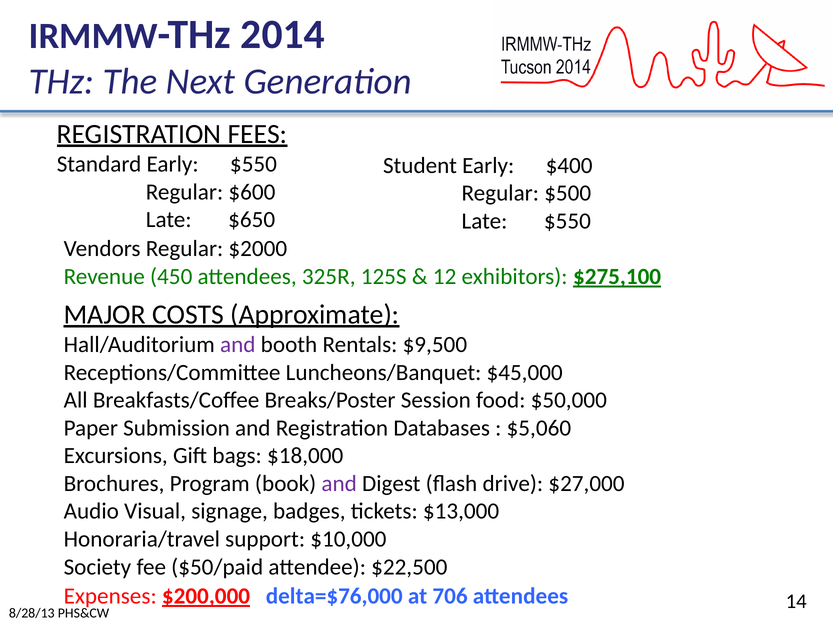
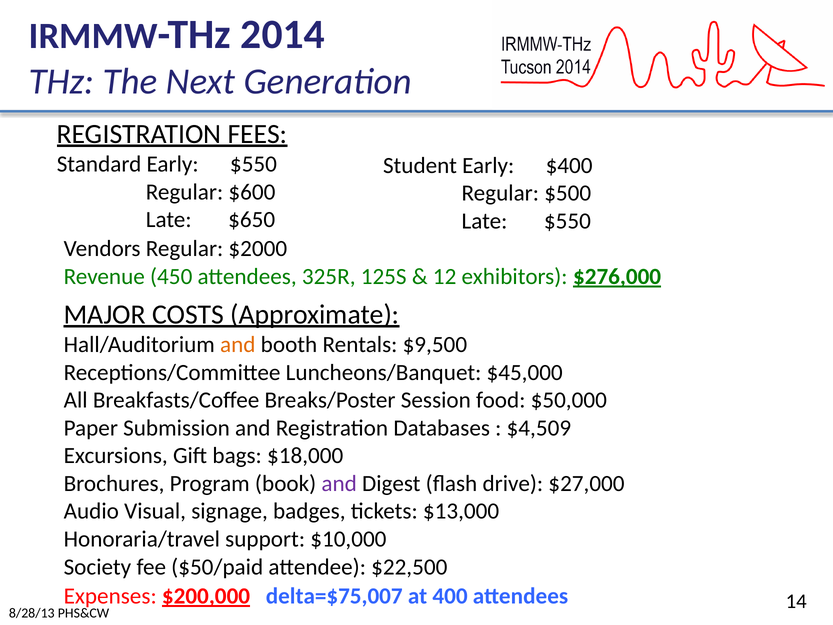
$275,100: $275,100 -> $276,000
and at (238, 344) colour: purple -> orange
$5,060: $5,060 -> $4,509
delta=$76,000: delta=$76,000 -> delta=$75,007
706: 706 -> 400
